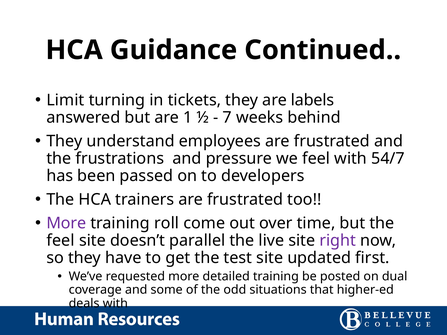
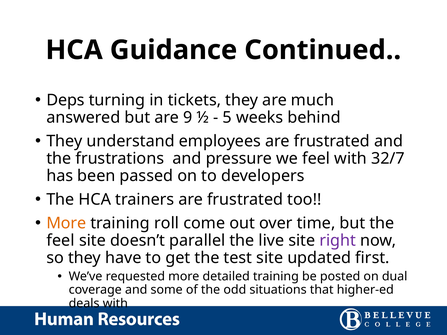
Limit: Limit -> Deps
labels: labels -> much
1: 1 -> 9
7: 7 -> 5
54/7: 54/7 -> 32/7
More at (66, 223) colour: purple -> orange
